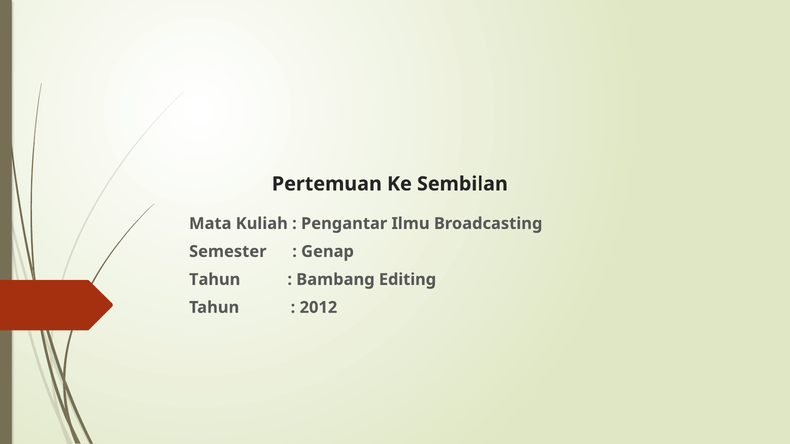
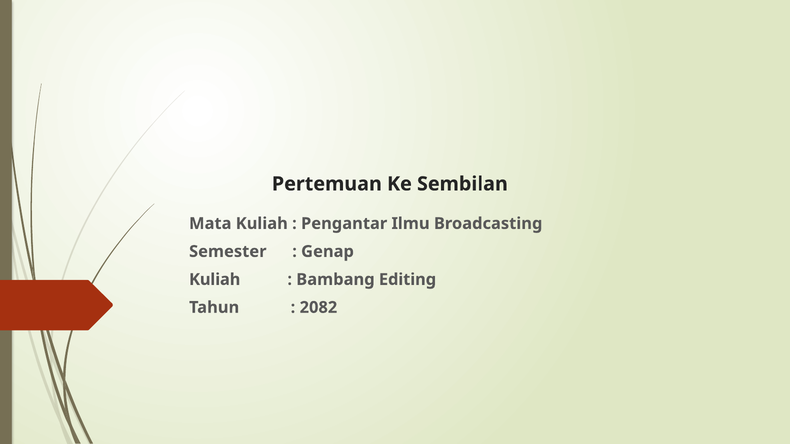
Tahun at (215, 280): Tahun -> Kuliah
2012: 2012 -> 2082
